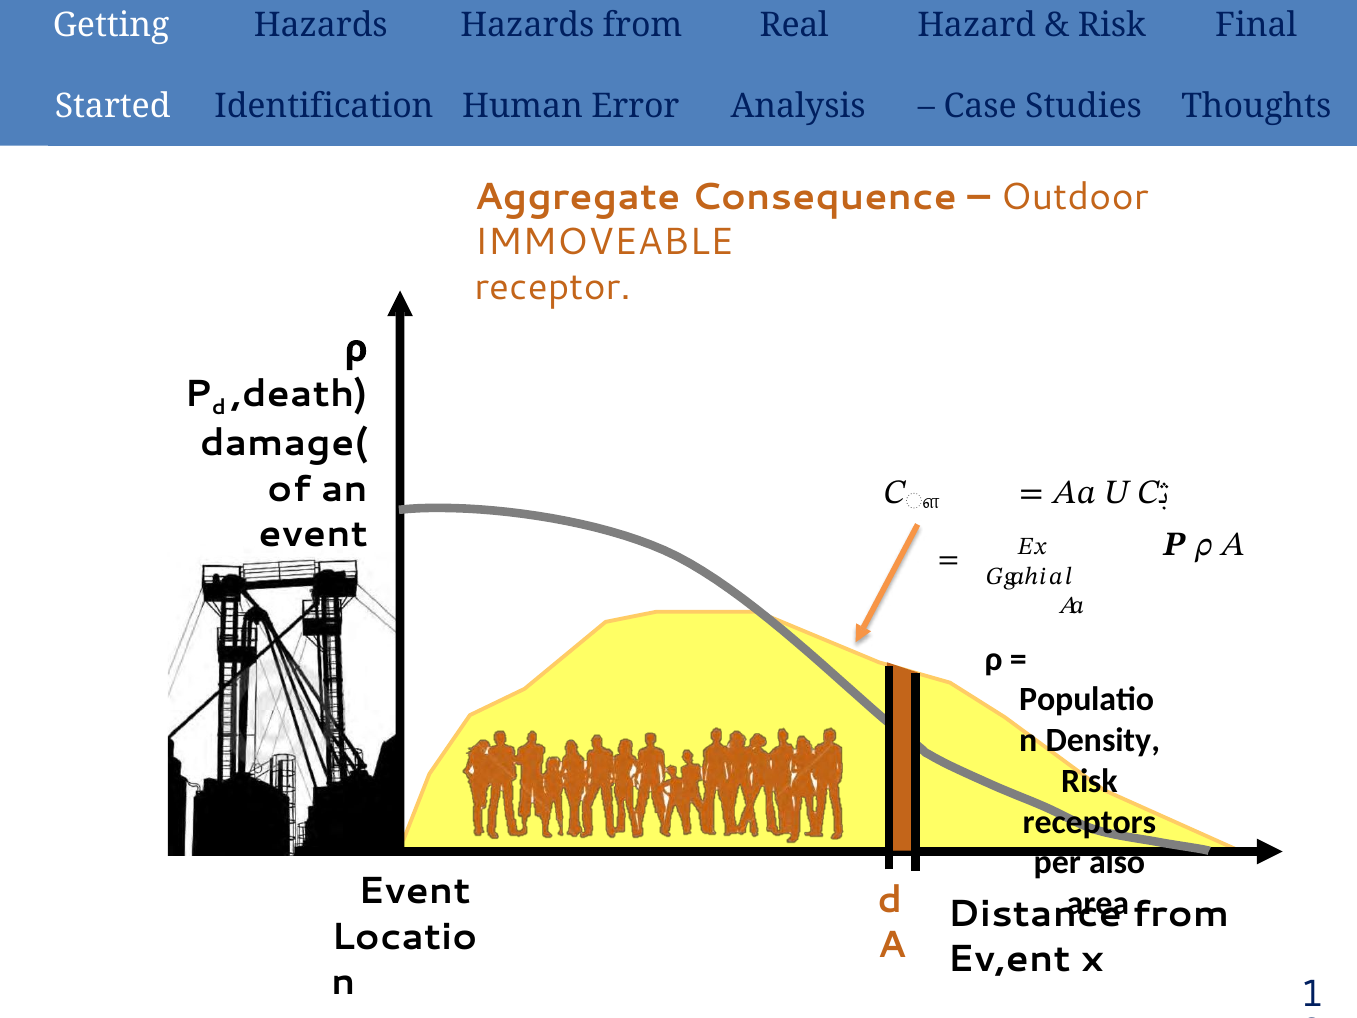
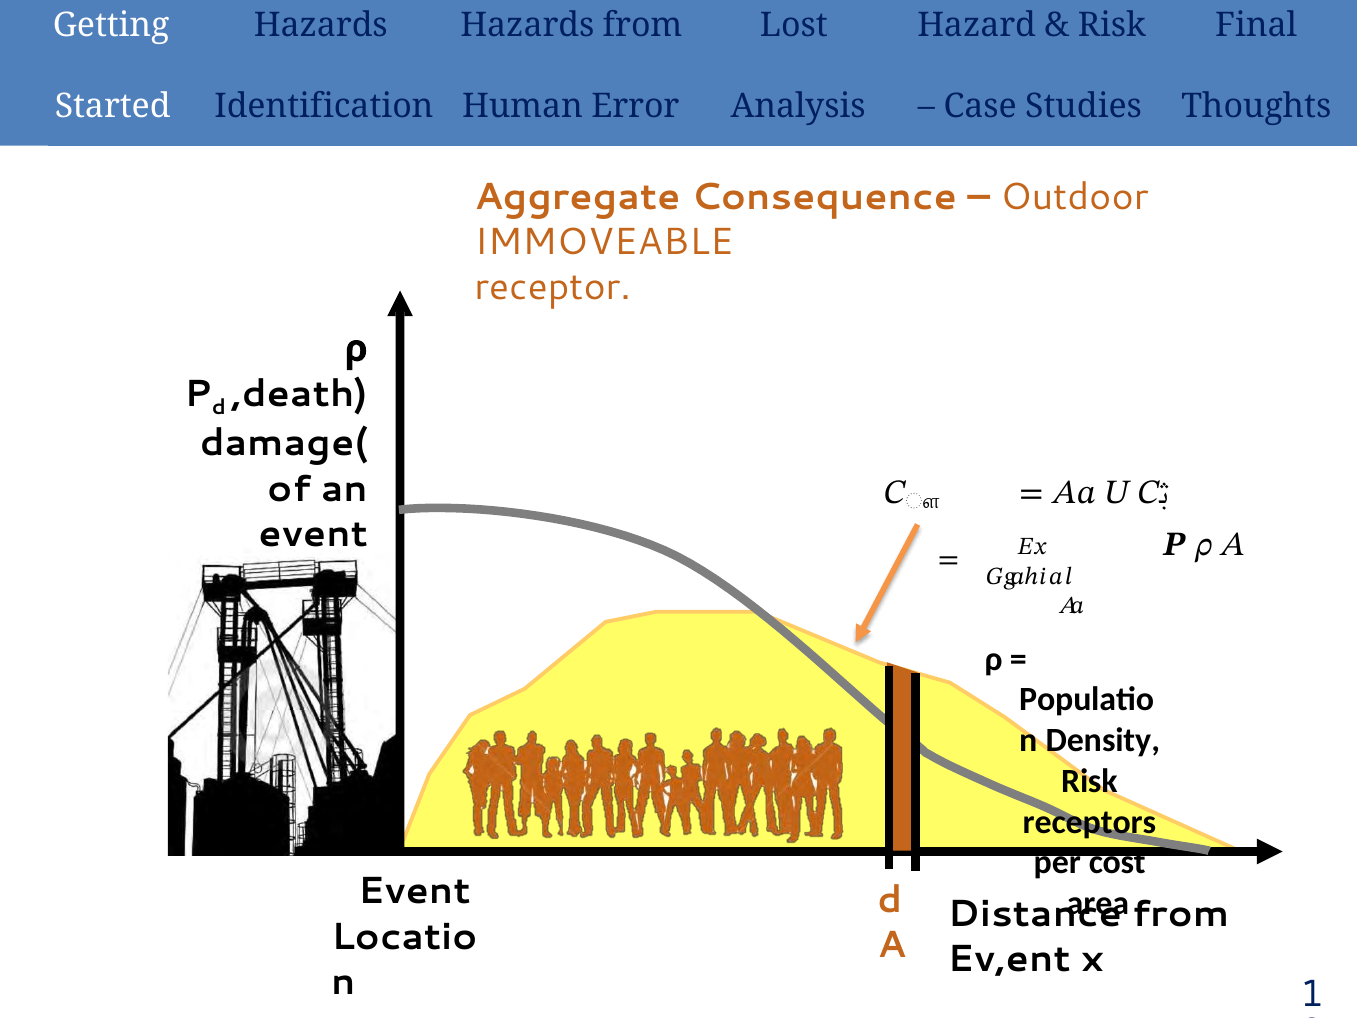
Real: Real -> Lost
also: also -> cost
